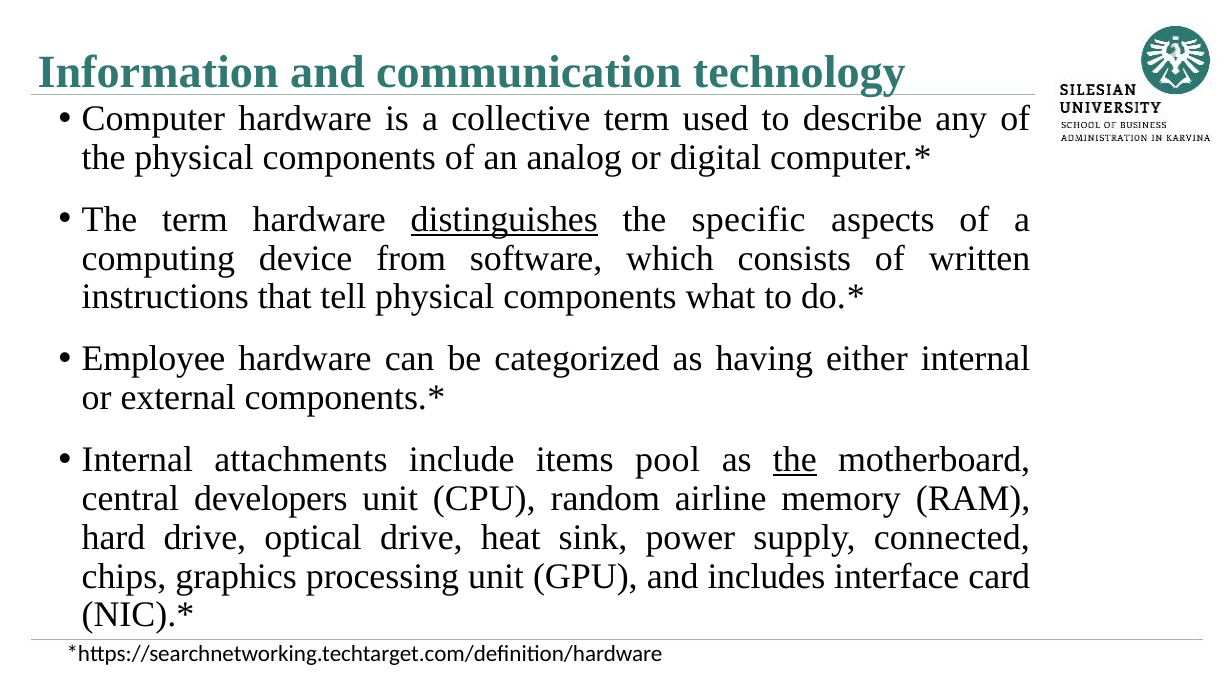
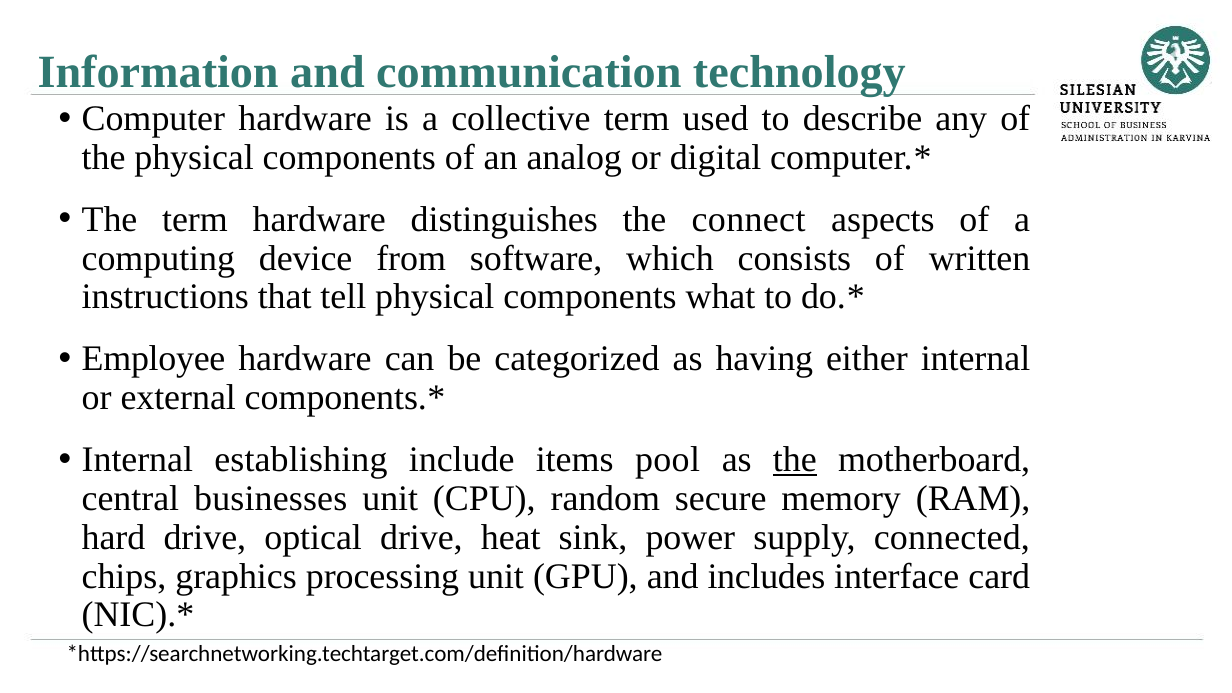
distinguishes underline: present -> none
specific: specific -> connect
attachments: attachments -> establishing
developers: developers -> businesses
airline: airline -> secure
